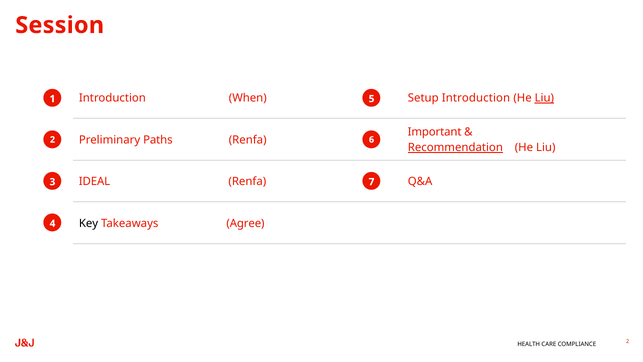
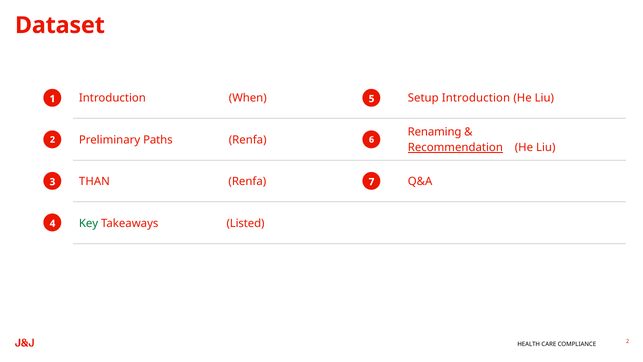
Session: Session -> Dataset
Liu at (544, 98) underline: present -> none
Important: Important -> Renaming
IDEAL: IDEAL -> THAN
Key colour: black -> green
Agree: Agree -> Listed
